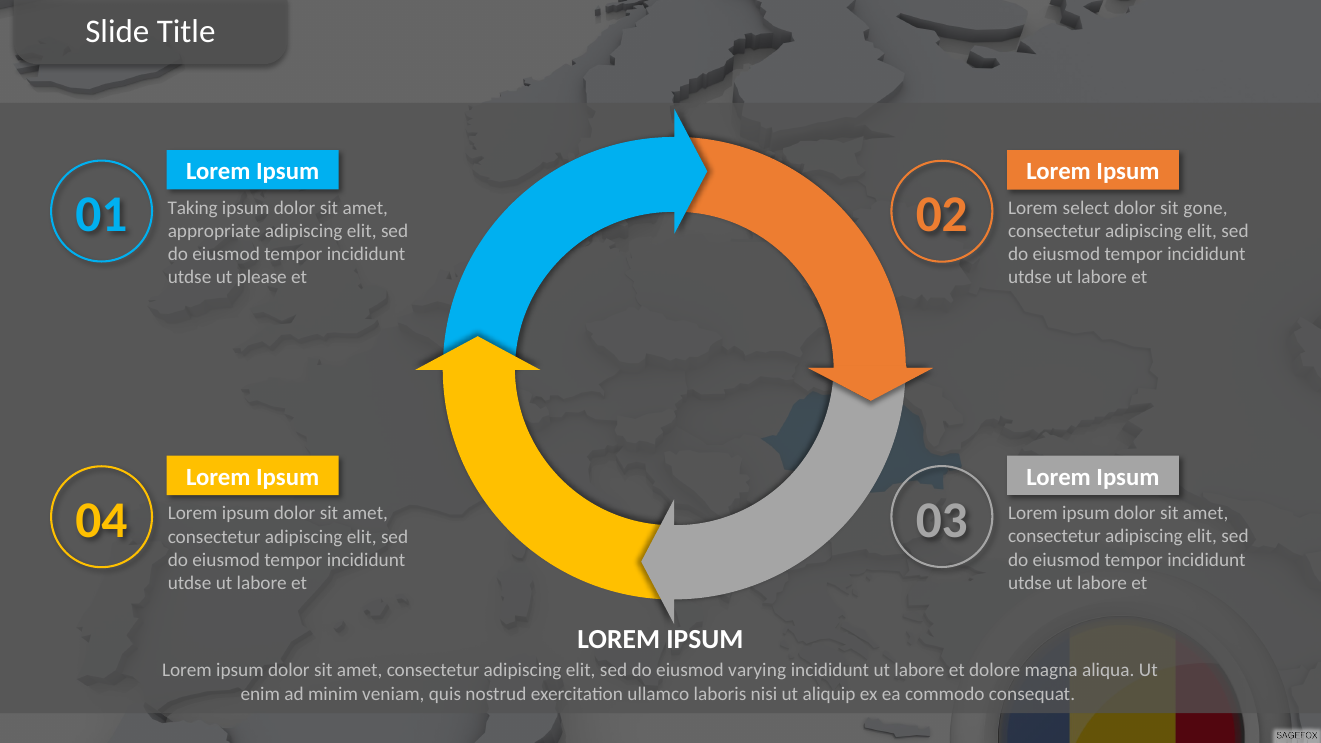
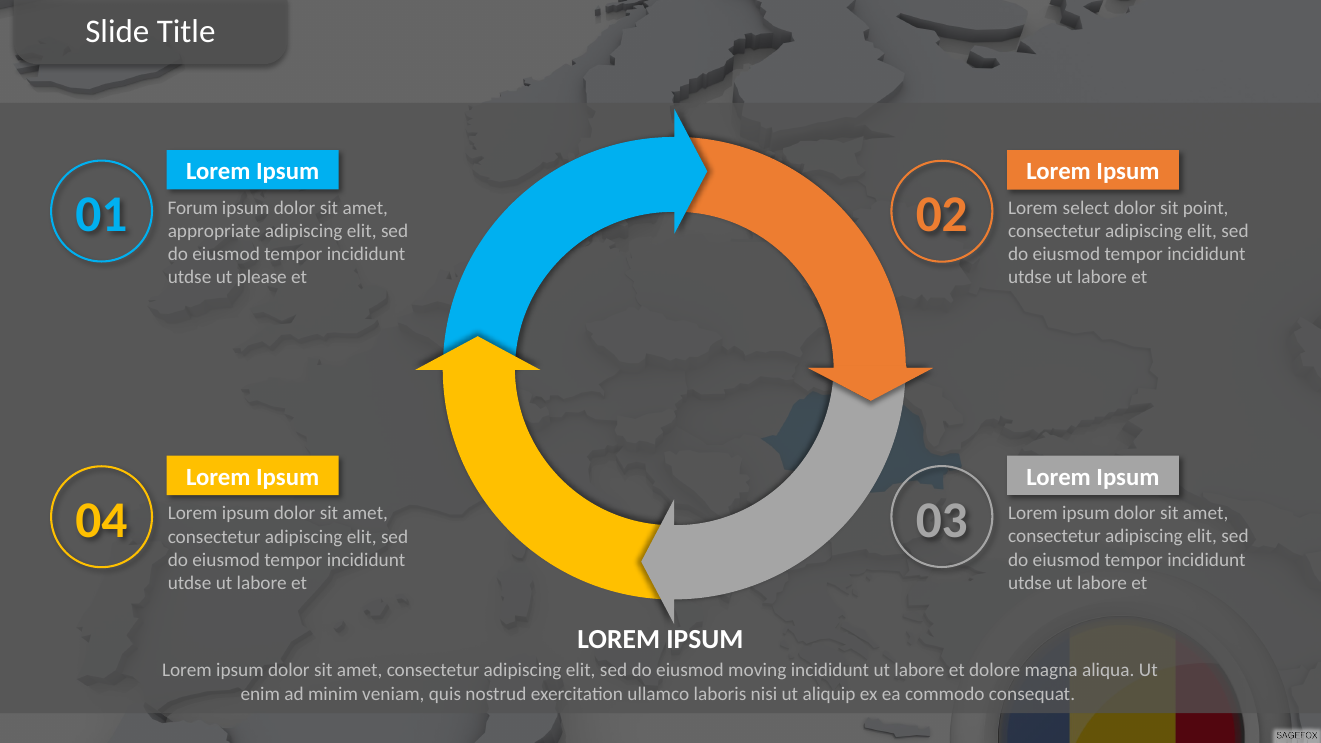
Taking: Taking -> Forum
gone: gone -> point
varying: varying -> moving
